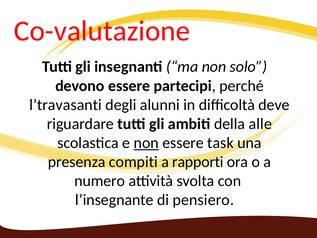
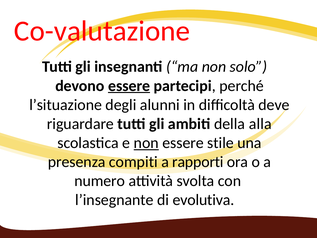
essere at (129, 86) underline: none -> present
l’travasanti: l’travasanti -> l’situazione
alle: alle -> alla
task: task -> stile
pensiero: pensiero -> evolutiva
